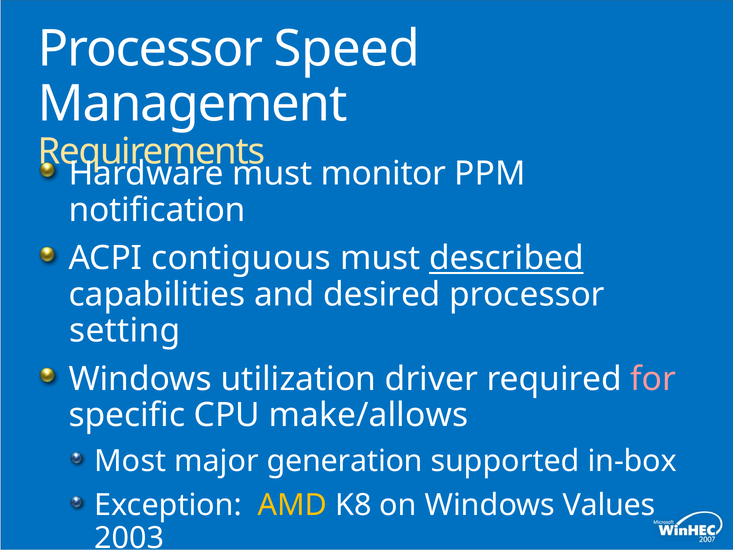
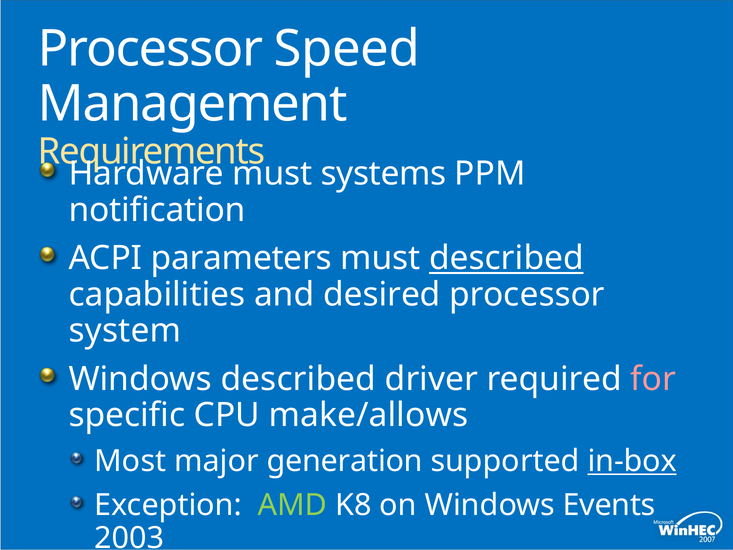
monitor: monitor -> systems
contiguous: contiguous -> parameters
setting: setting -> system
Windows utilization: utilization -> described
in-box underline: none -> present
AMD at (293, 505) colour: yellow -> light green
Values: Values -> Events
